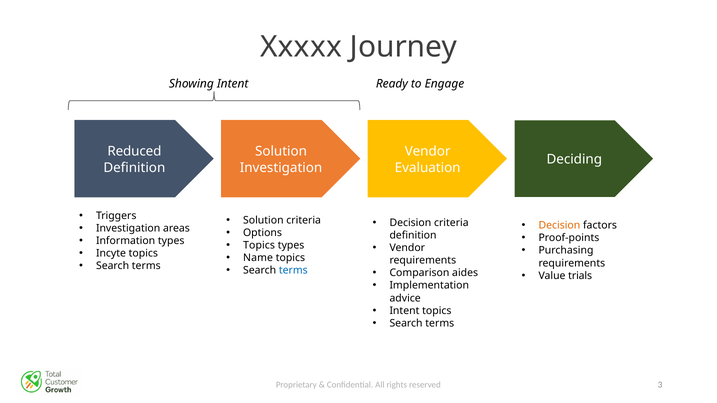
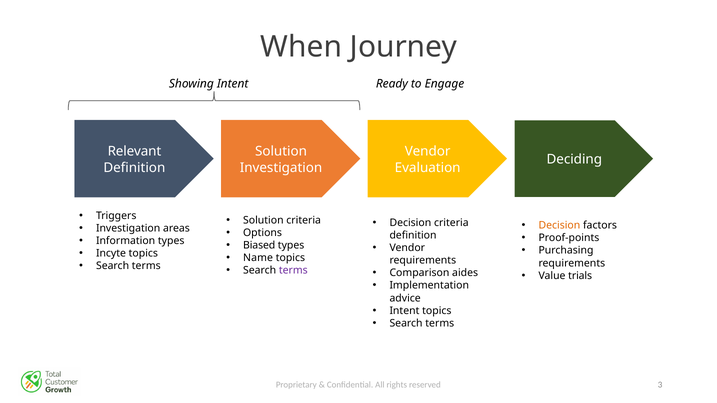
Xxxxx: Xxxxx -> When
Reduced: Reduced -> Relevant
Topics at (259, 246): Topics -> Biased
terms at (293, 271) colour: blue -> purple
